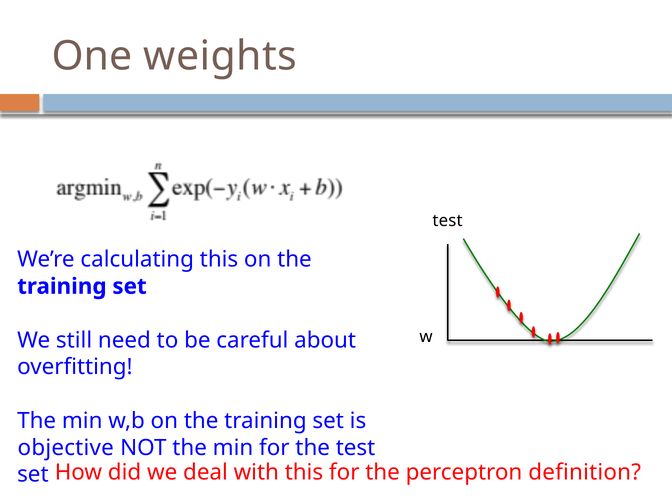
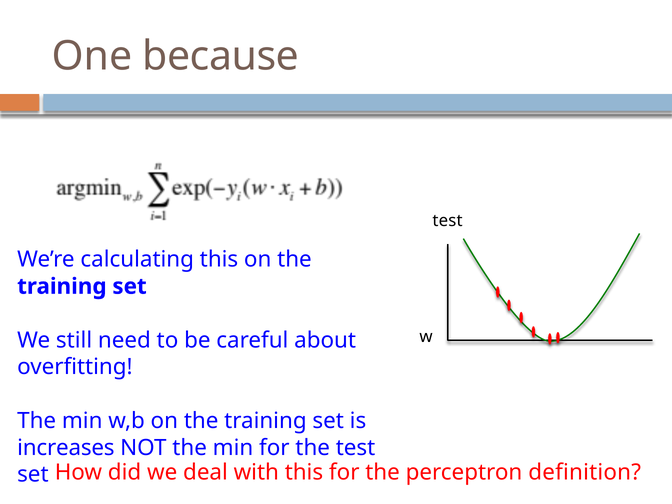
weights: weights -> because
objective: objective -> increases
